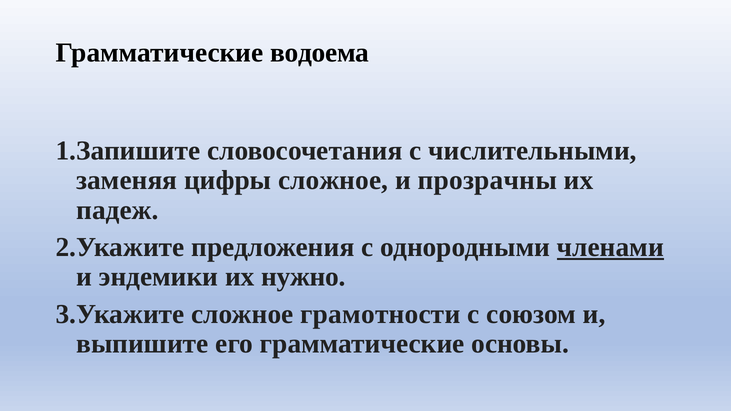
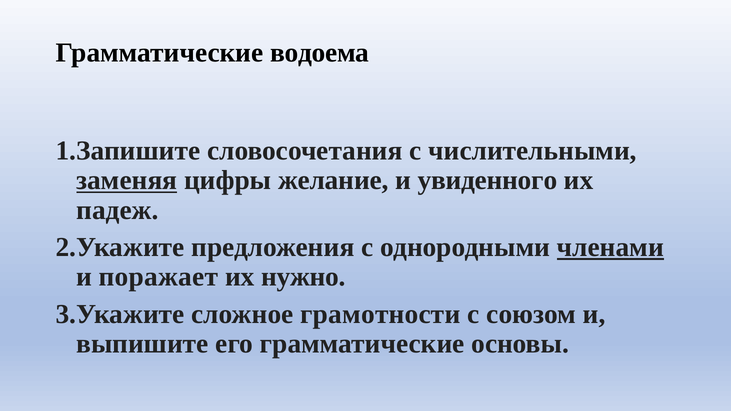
заменяя underline: none -> present
цифры сложное: сложное -> желание
прозрачны: прозрачны -> увиденного
эндемики: эндемики -> поражает
